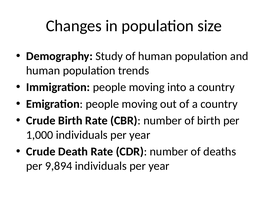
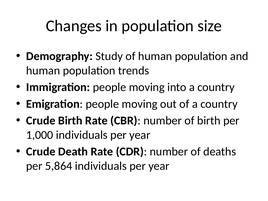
9,894: 9,894 -> 5,864
